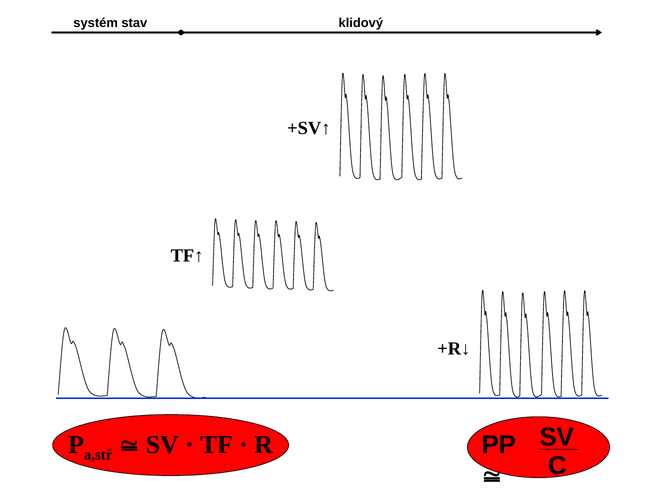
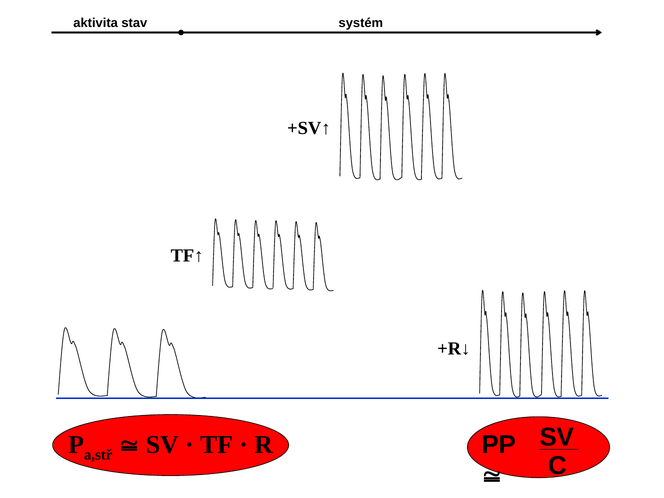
systém: systém -> aktivita
klidový: klidový -> systém
